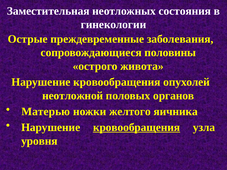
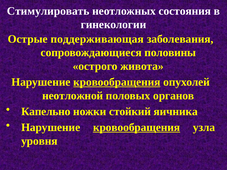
Заместительная: Заместительная -> Стимулировать
преждевременные: преждевременные -> поддерживающая
кровообращения at (117, 82) underline: none -> present
Матерью: Матерью -> Капельно
желтого: желтого -> стойкий
